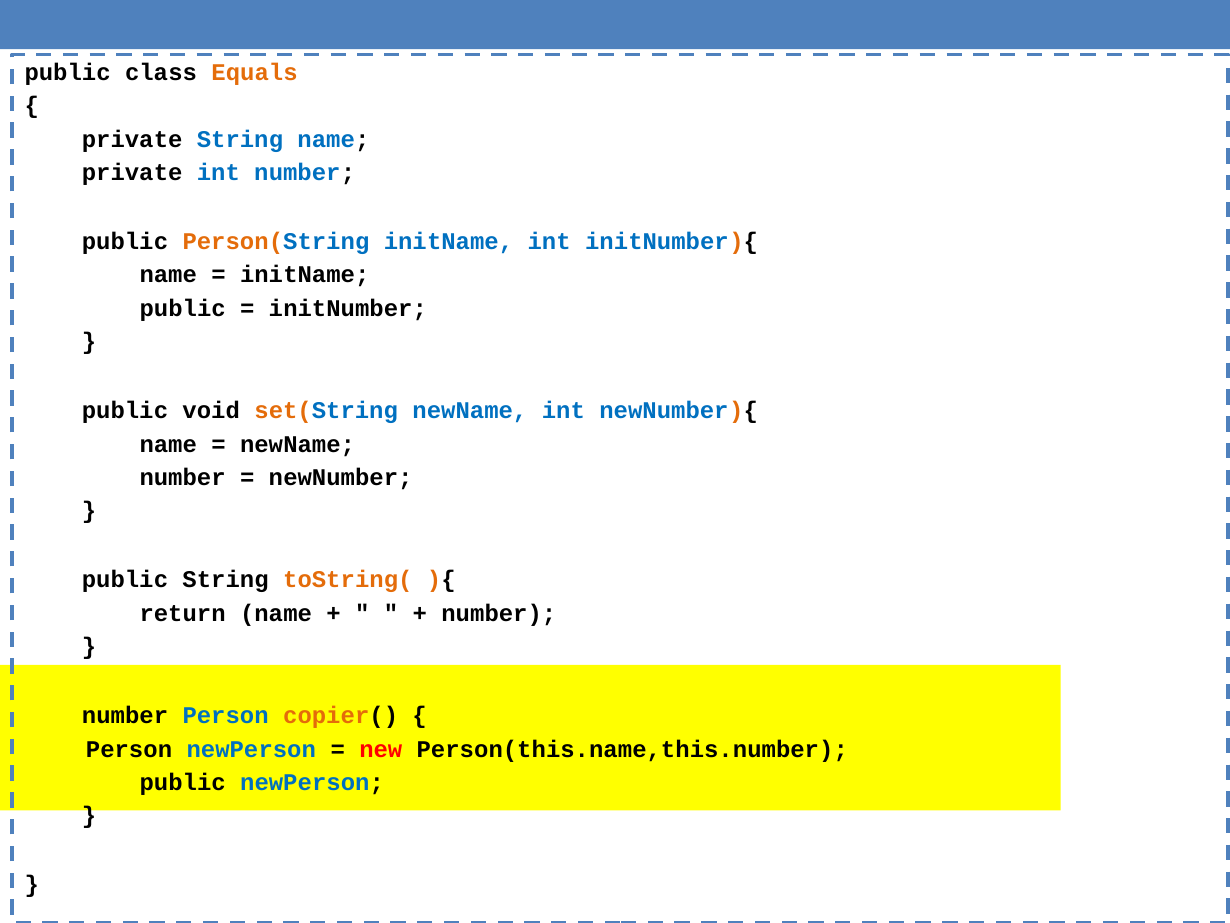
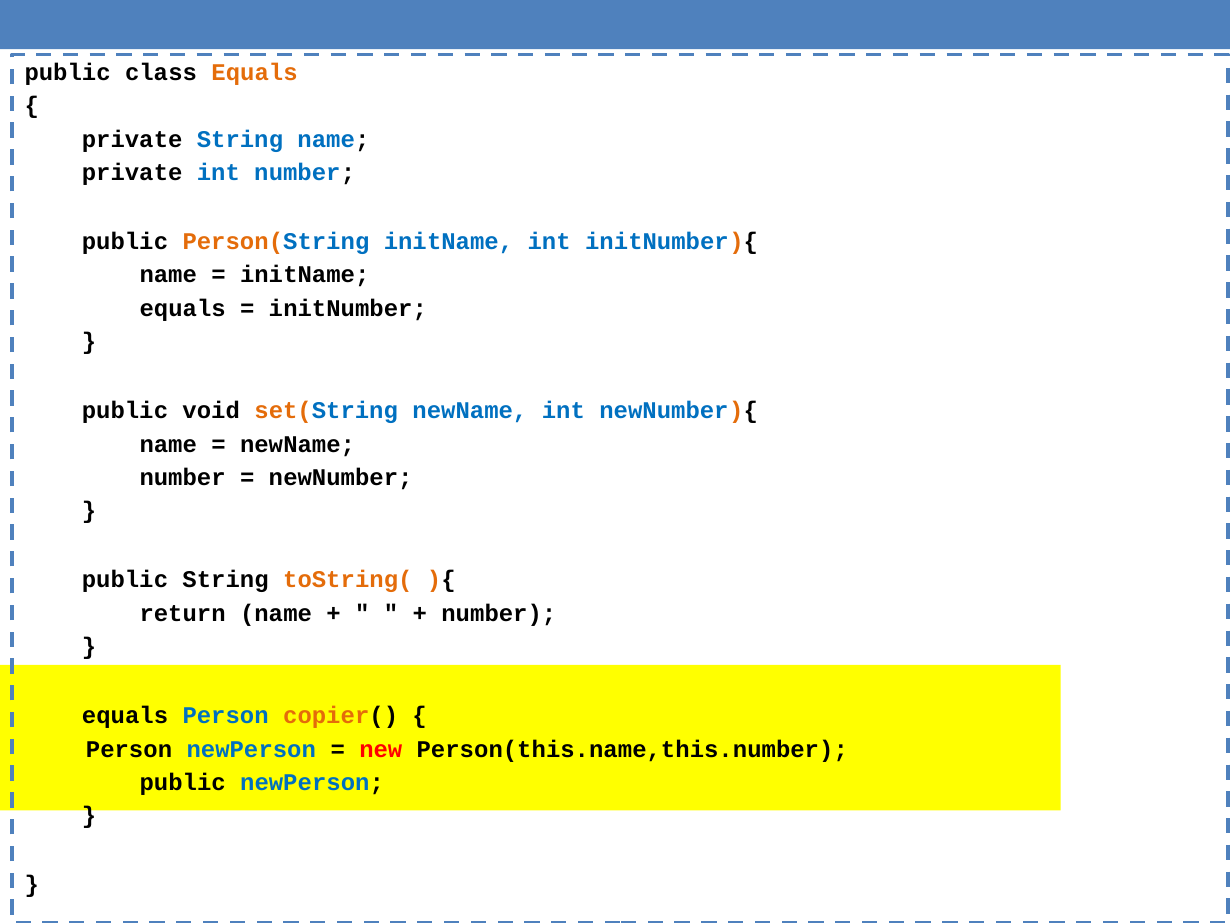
public at (183, 308): public -> equals
number at (125, 716): number -> equals
